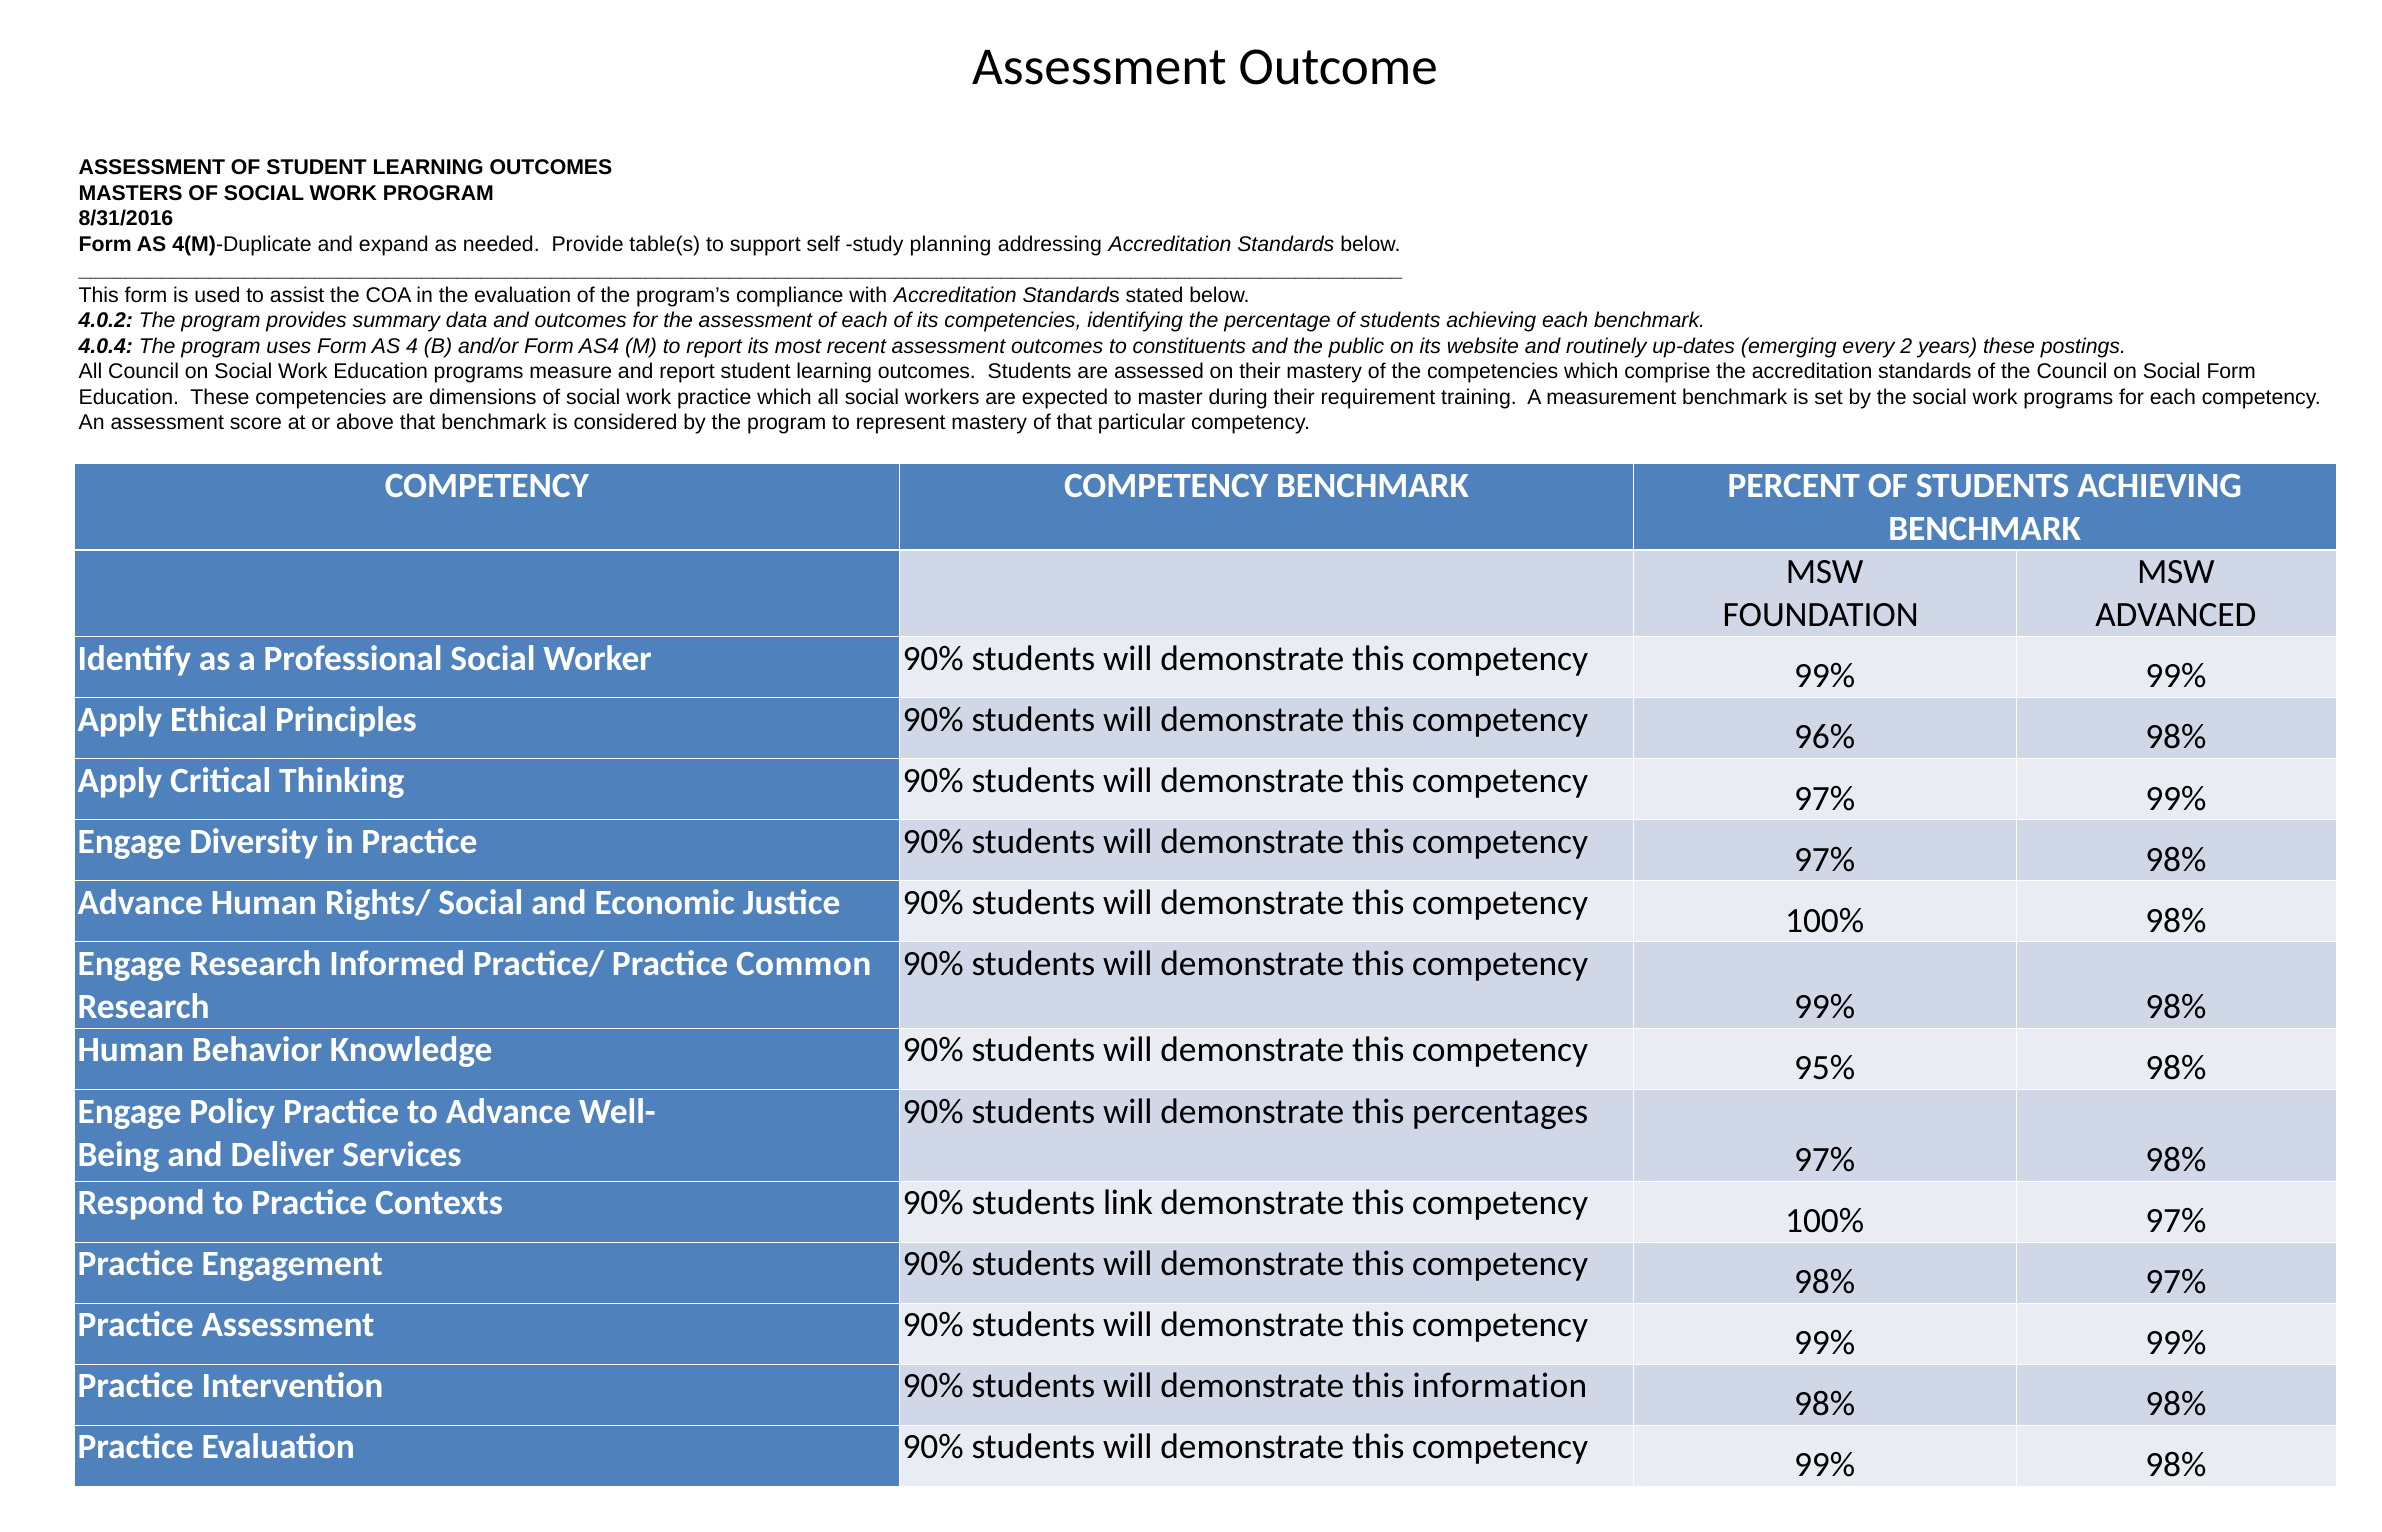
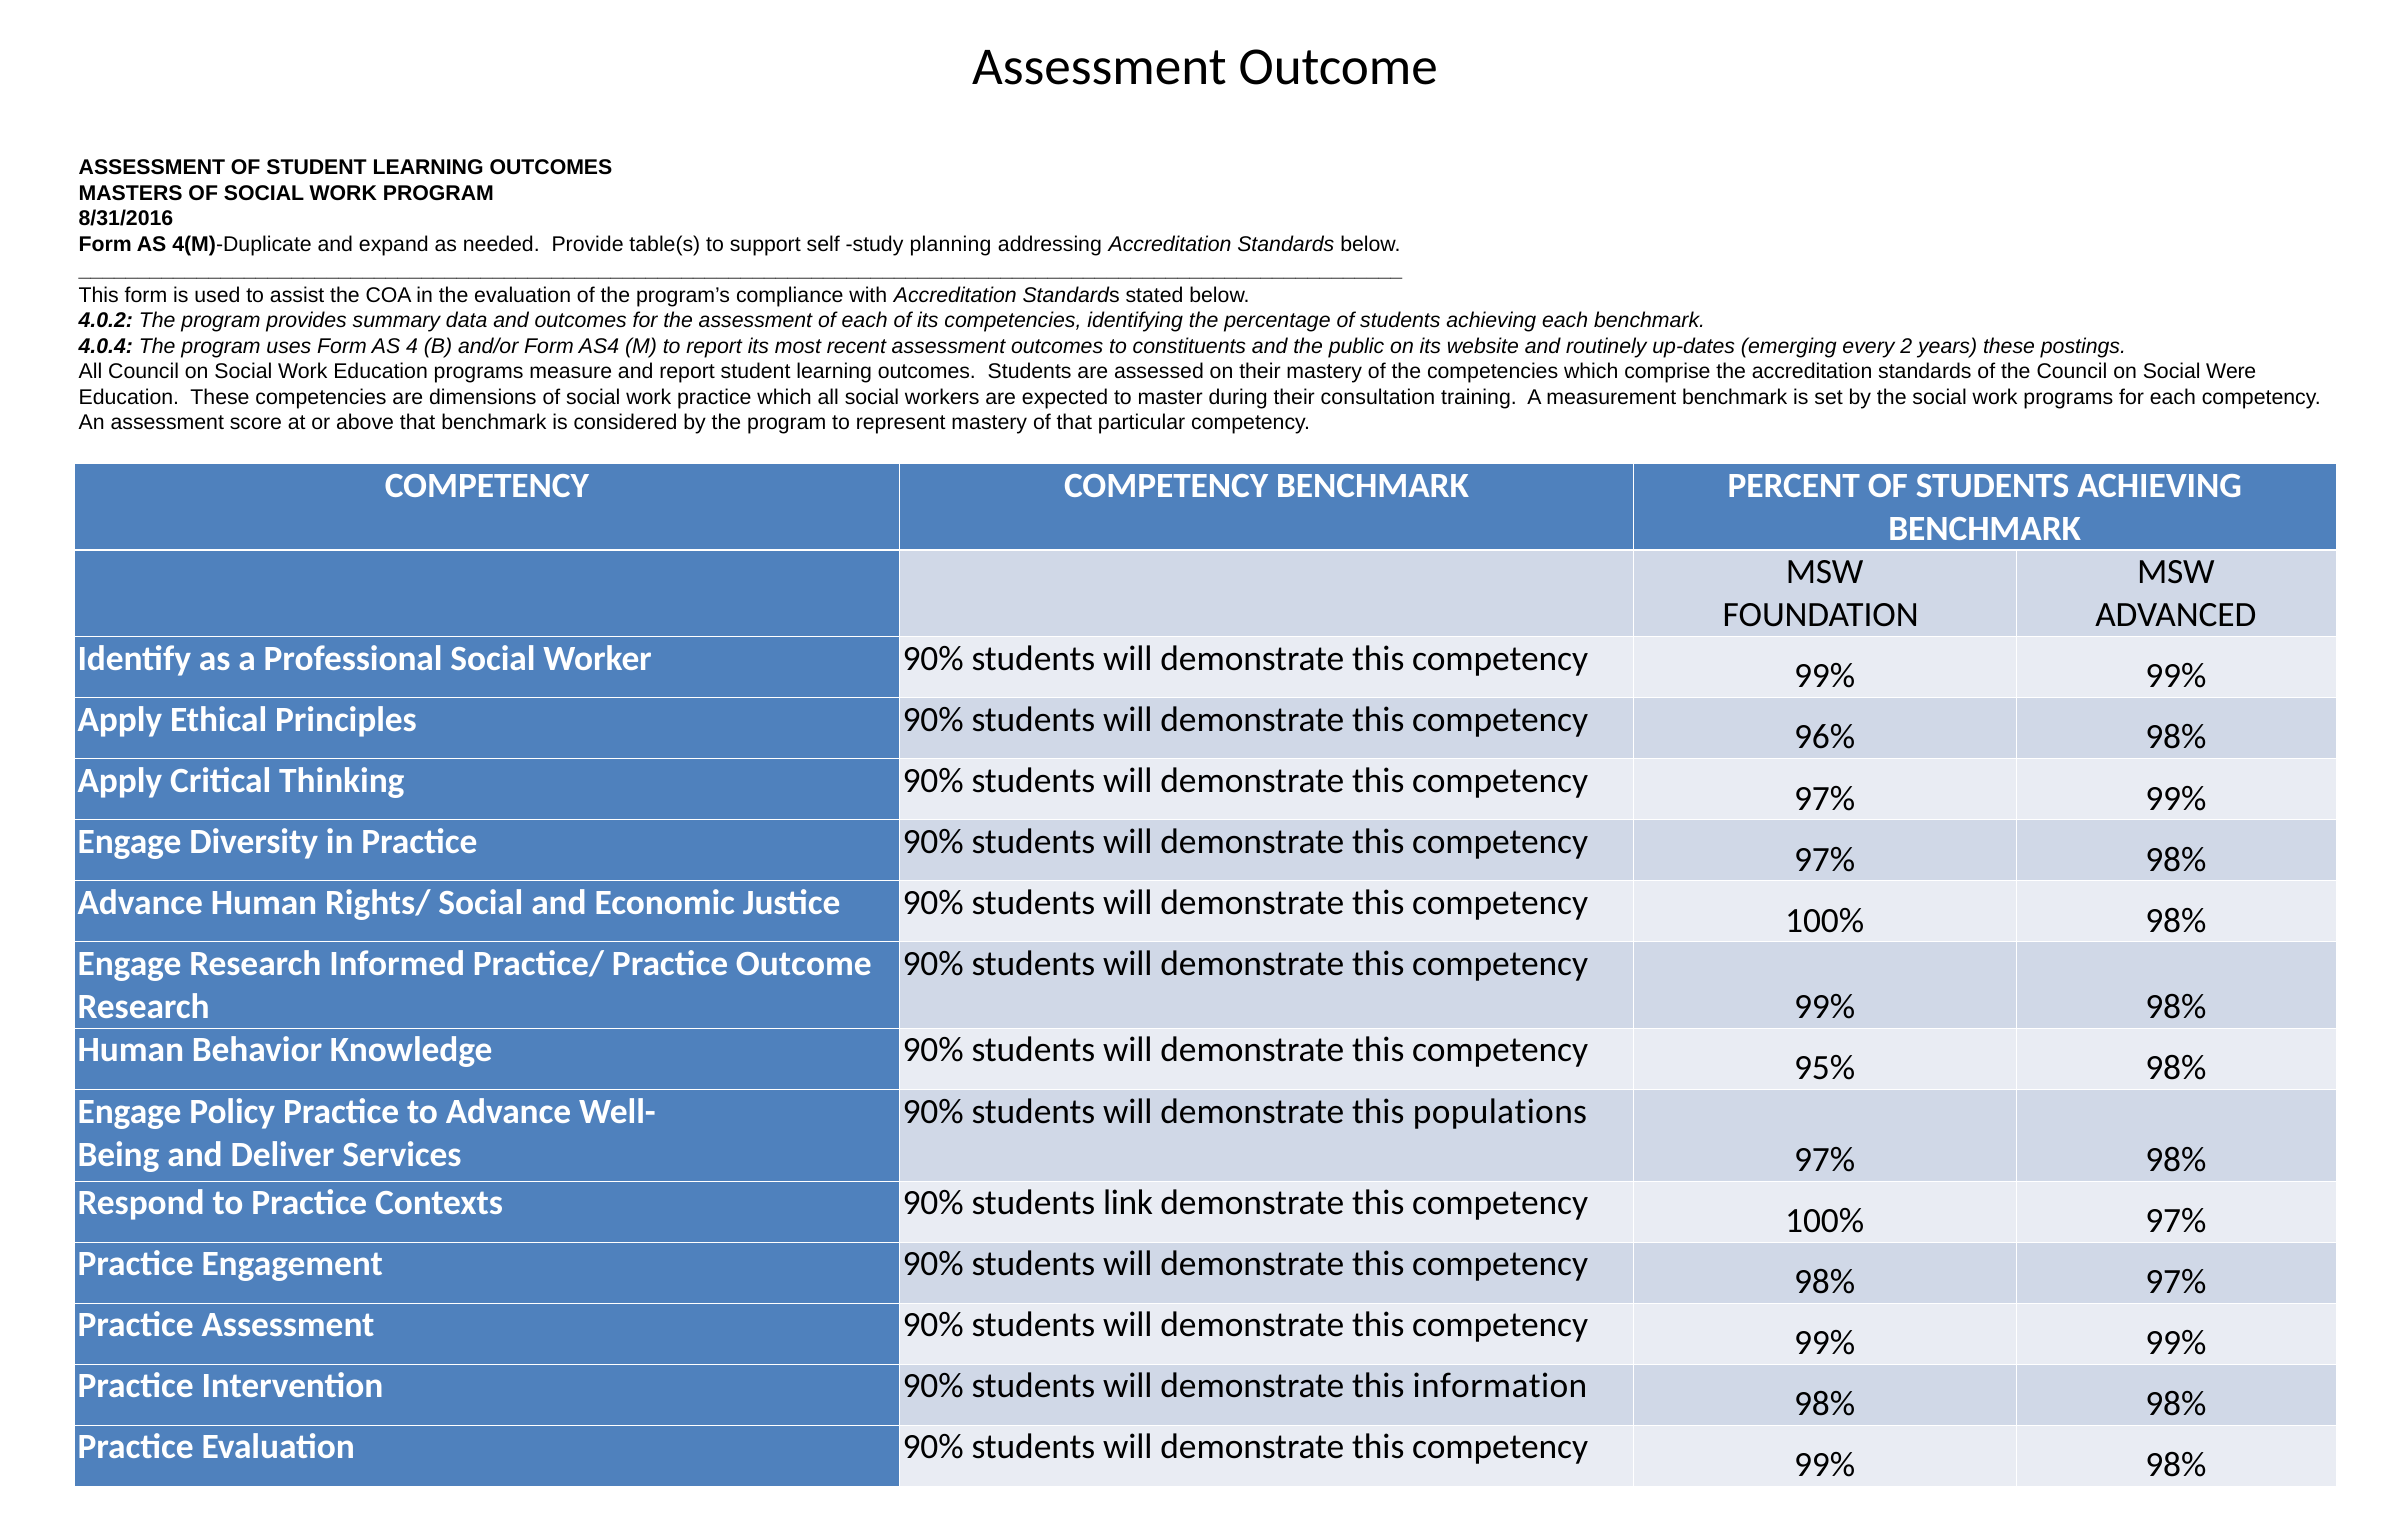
Social Form: Form -> Were
requirement: requirement -> consultation
Practice Common: Common -> Outcome
percentages: percentages -> populations
